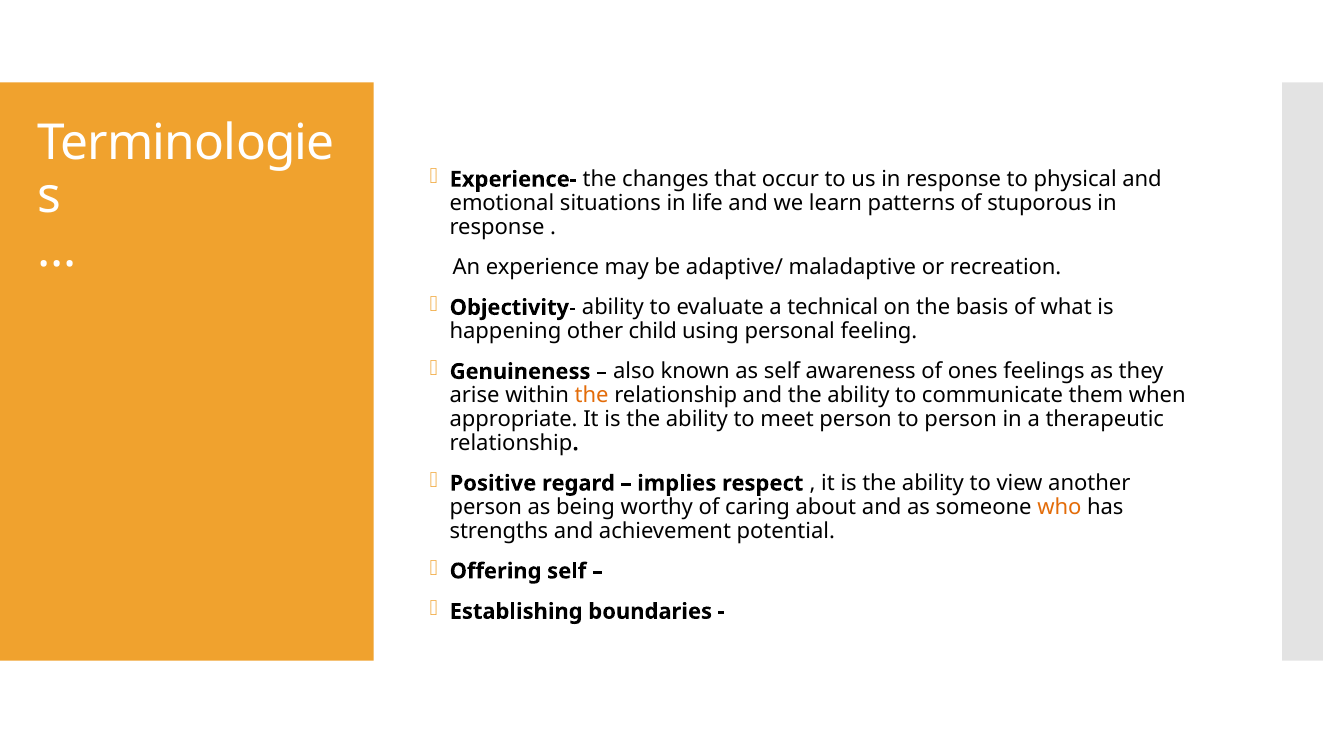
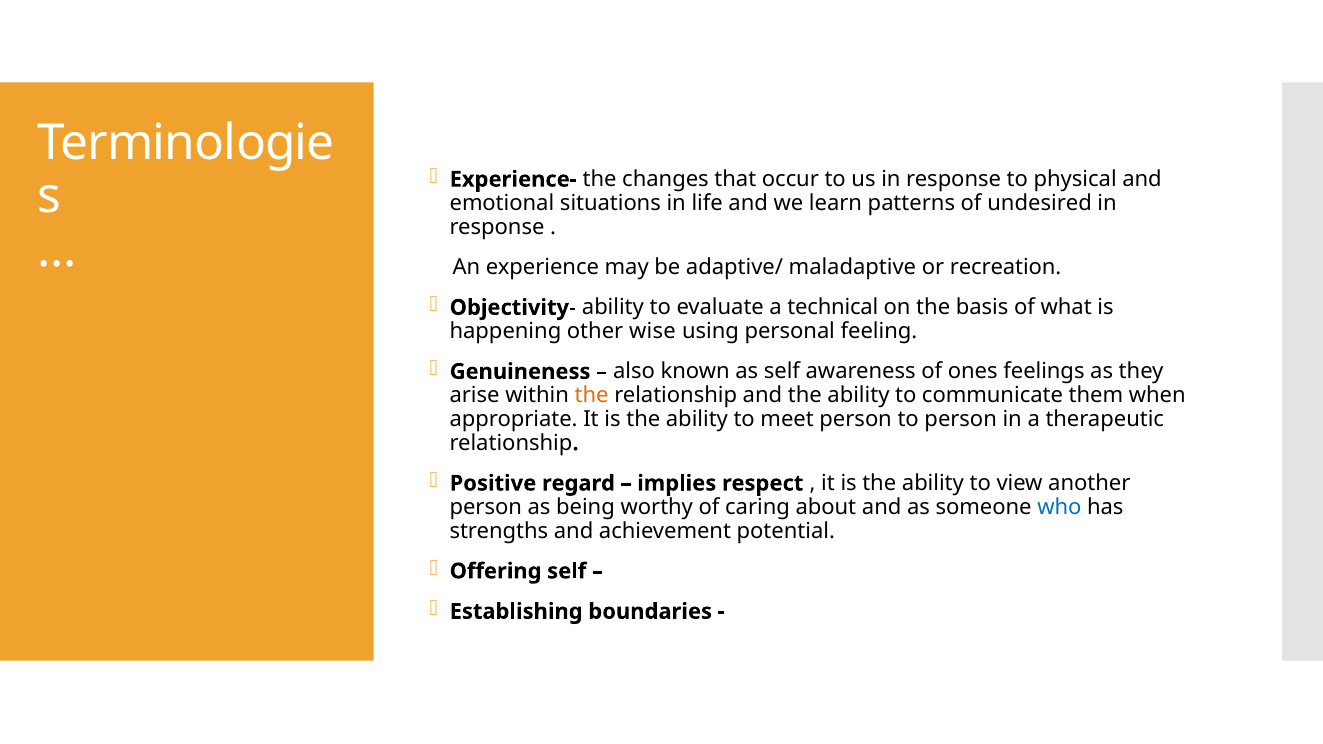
stuporous: stuporous -> undesired
child: child -> wise
who colour: orange -> blue
